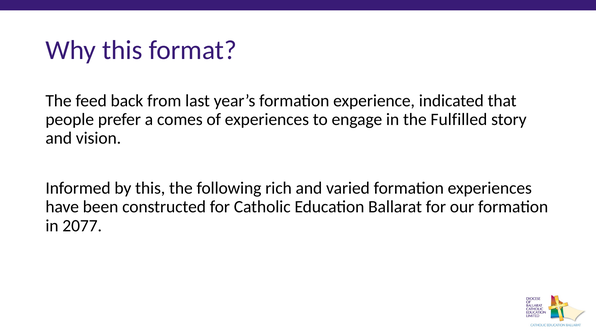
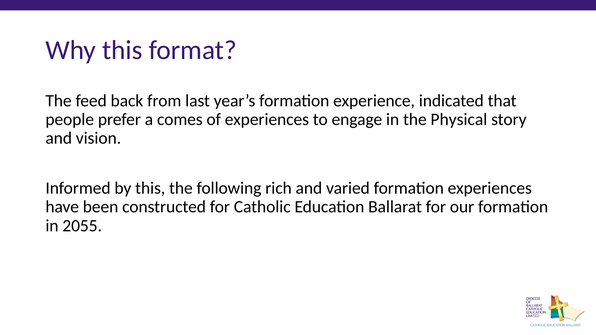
Fulfilled: Fulfilled -> Physical
2077: 2077 -> 2055
